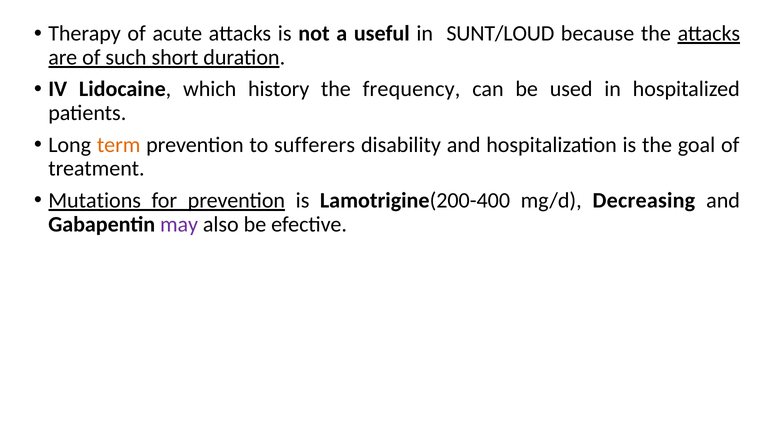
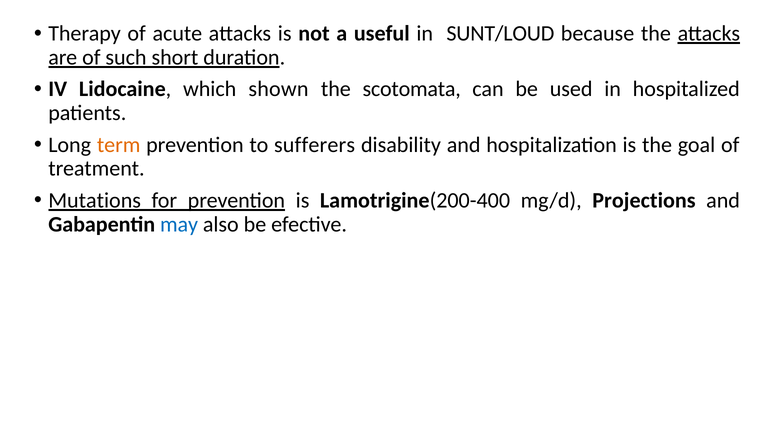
history: history -> shown
frequency: frequency -> scotomata
Decreasing: Decreasing -> Projections
may colour: purple -> blue
